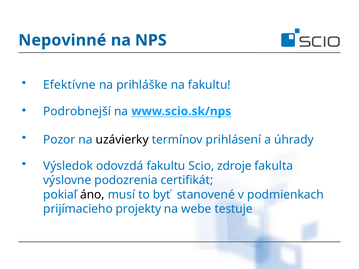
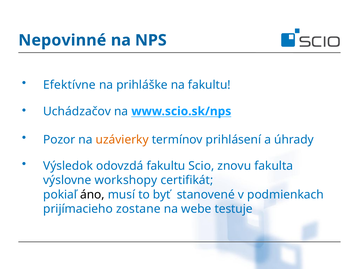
Podrobnejší: Podrobnejší -> Uchádzačov
uzávierky colour: black -> orange
zdroje: zdroje -> znovu
podozrenia: podozrenia -> workshopy
projekty: projekty -> zostane
